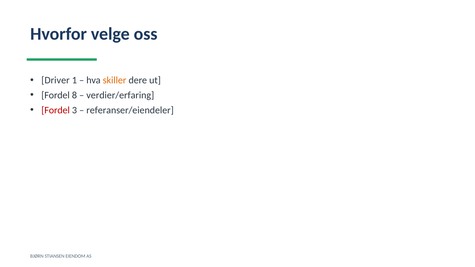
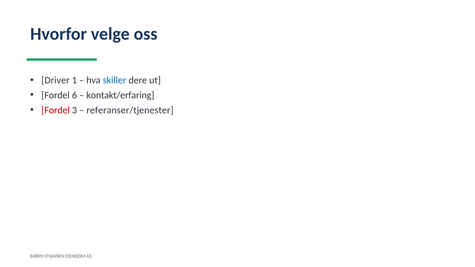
skiller colour: orange -> blue
8: 8 -> 6
verdier/erfaring: verdier/erfaring -> kontakt/erfaring
referanser/eiendeler: referanser/eiendeler -> referanser/tjenester
